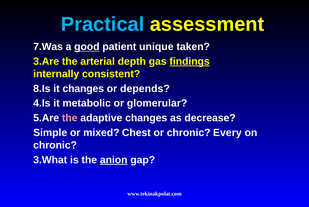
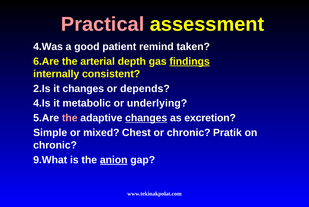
Practical colour: light blue -> pink
7.Was: 7.Was -> 4.Was
good underline: present -> none
unique: unique -> remind
3.Are: 3.Are -> 6.Are
8.Is: 8.Is -> 2.Is
glomerular: glomerular -> underlying
changes at (146, 118) underline: none -> present
decrease: decrease -> excretion
Every: Every -> Pratik
3.What: 3.What -> 9.What
